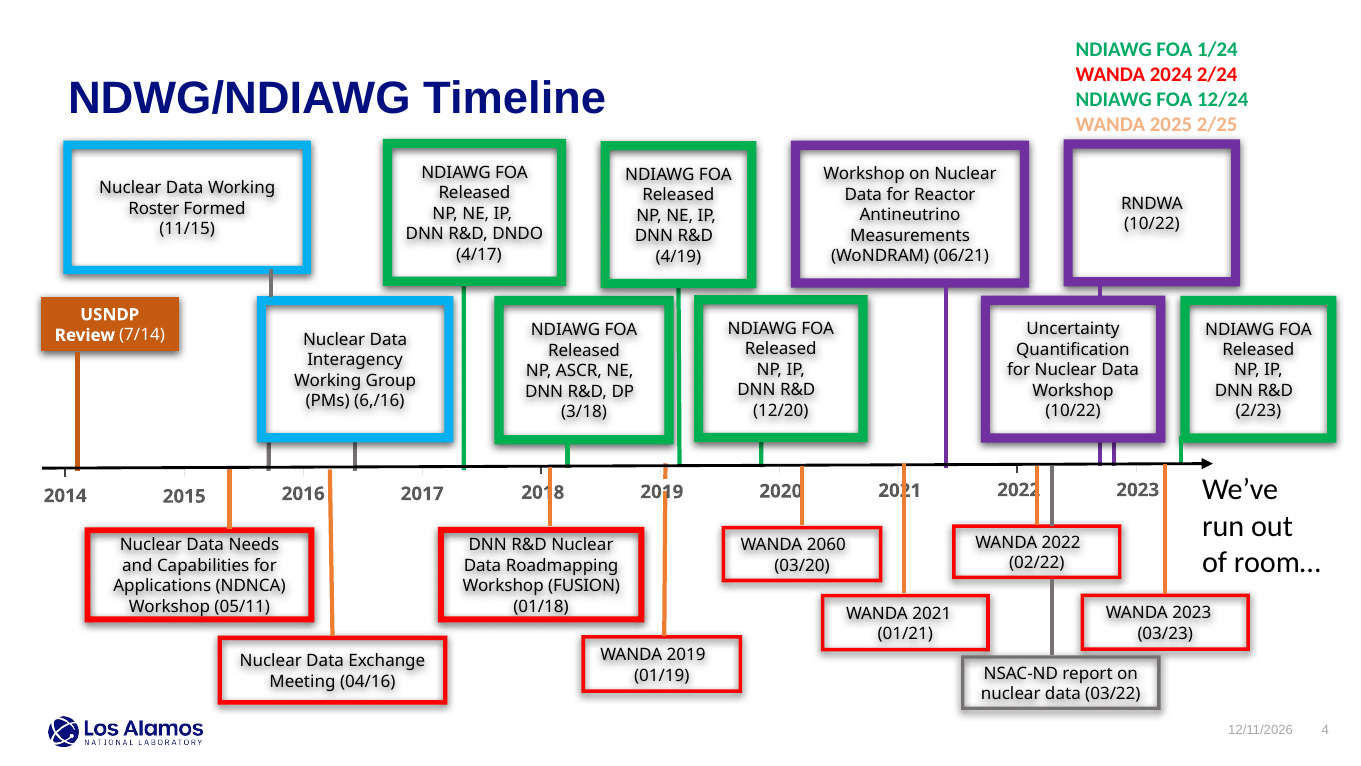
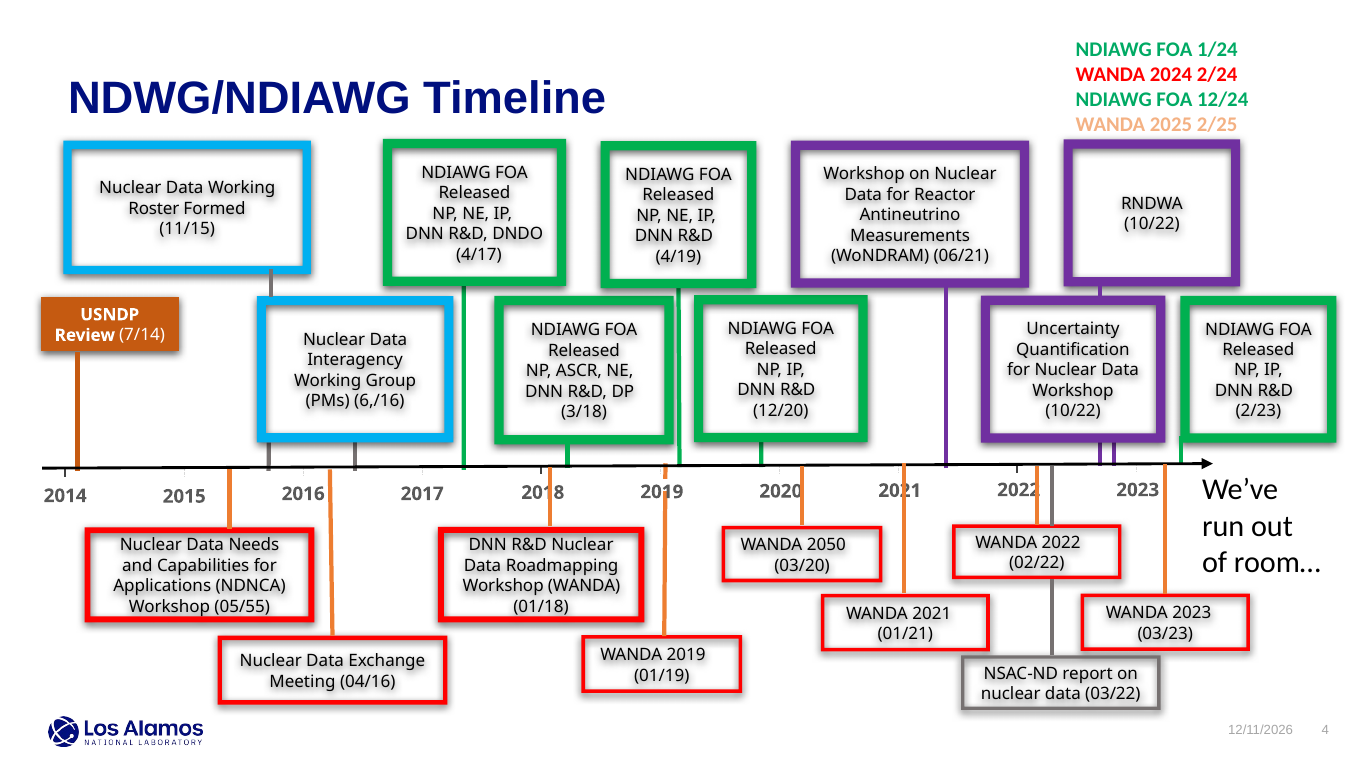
2060: 2060 -> 2050
Workshop FUSION: FUSION -> WANDA
05/11: 05/11 -> 05/55
